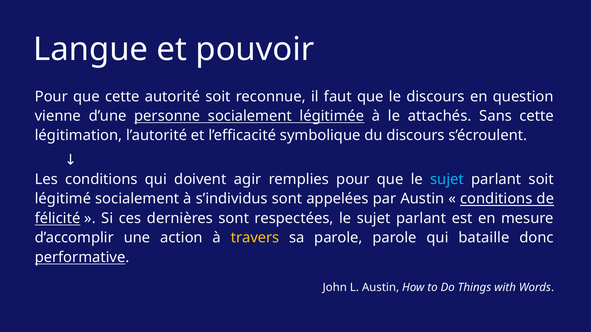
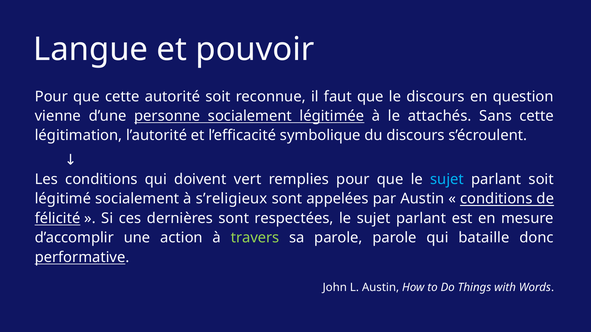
agir: agir -> vert
s’individus: s’individus -> s’religieux
travers colour: yellow -> light green
